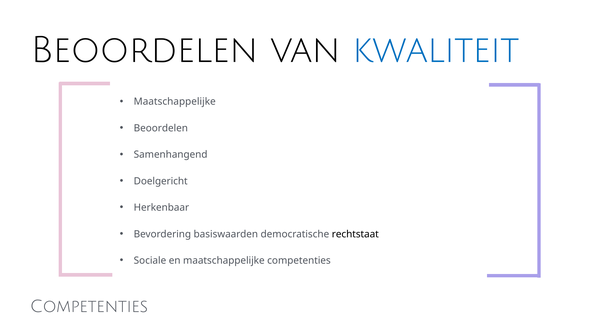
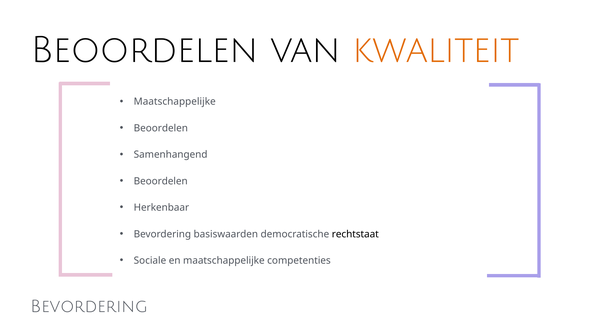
kwaliteit colour: blue -> orange
Doelgericht at (161, 181): Doelgericht -> Beoordelen
Competenties at (89, 306): Competenties -> Bevordering
